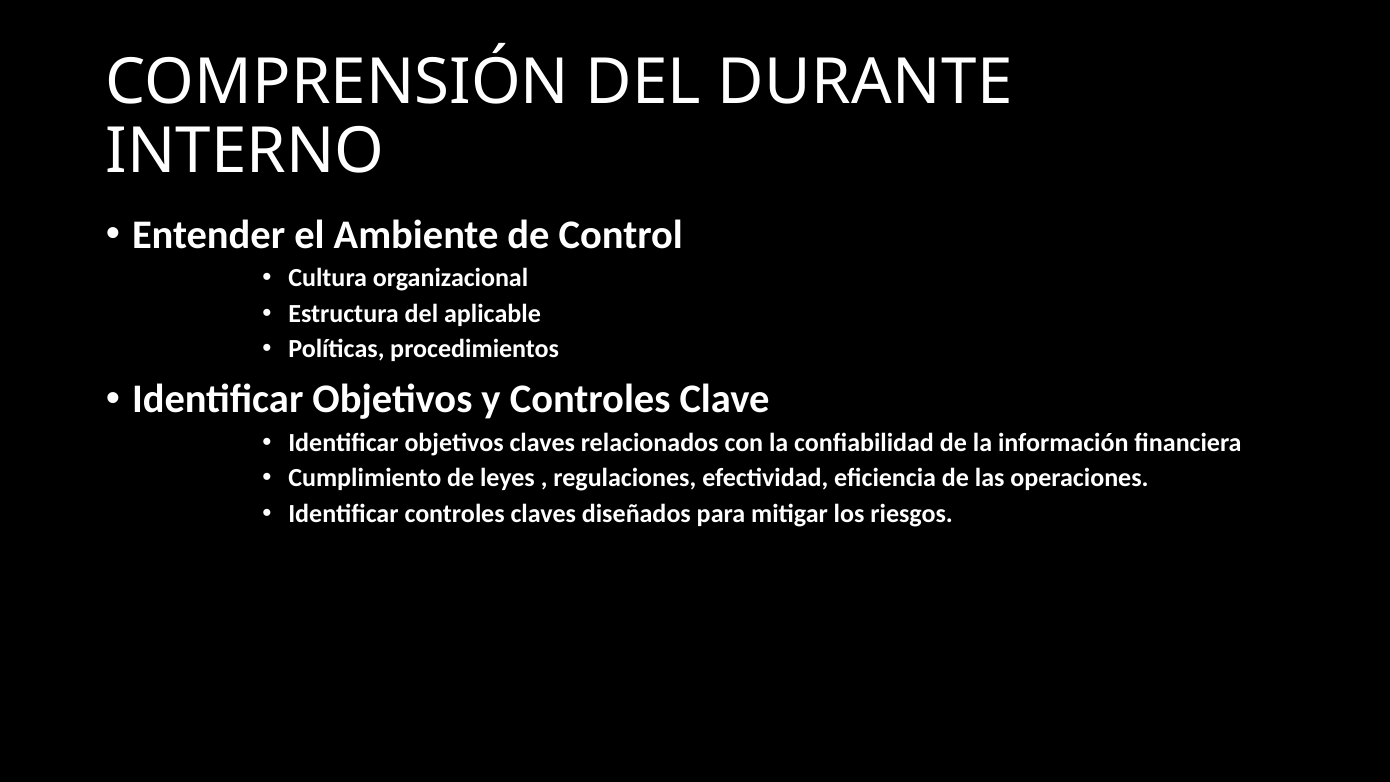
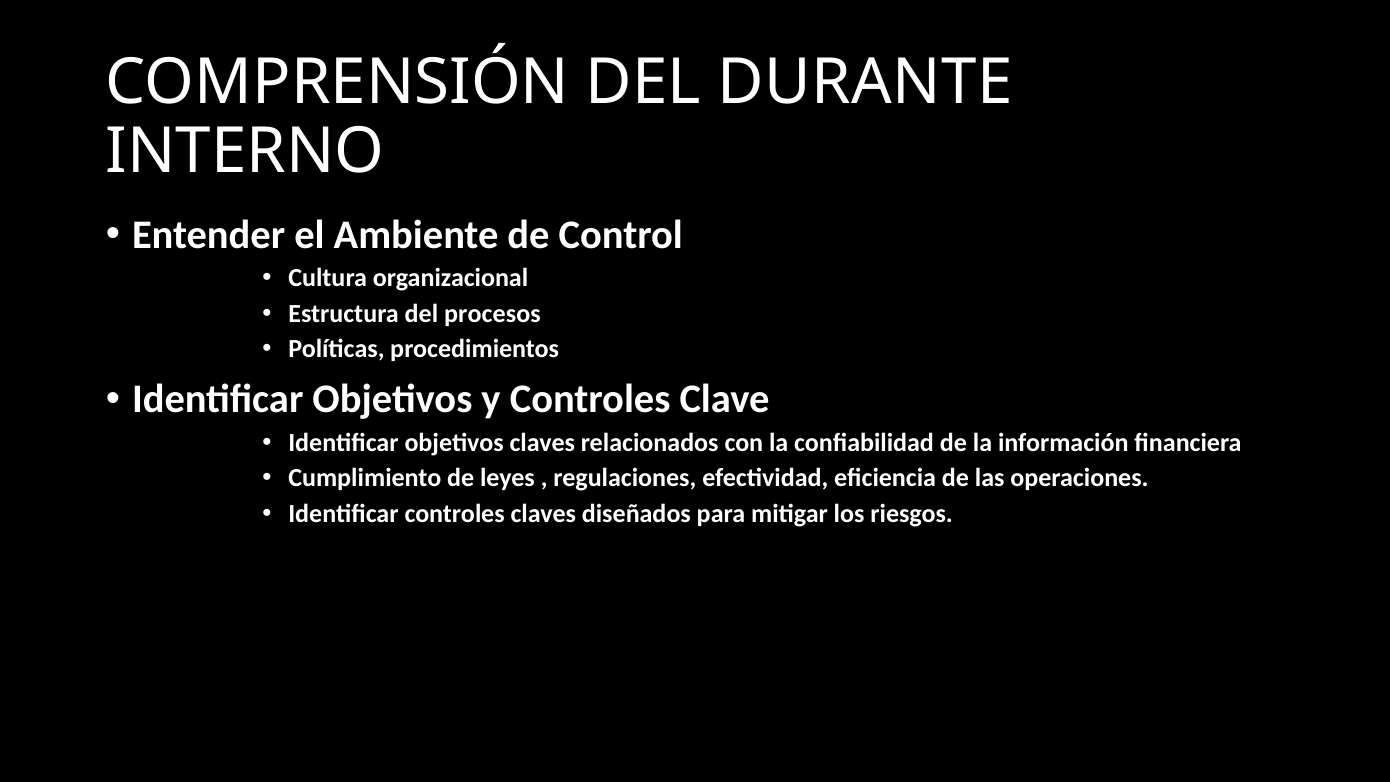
aplicable: aplicable -> procesos
